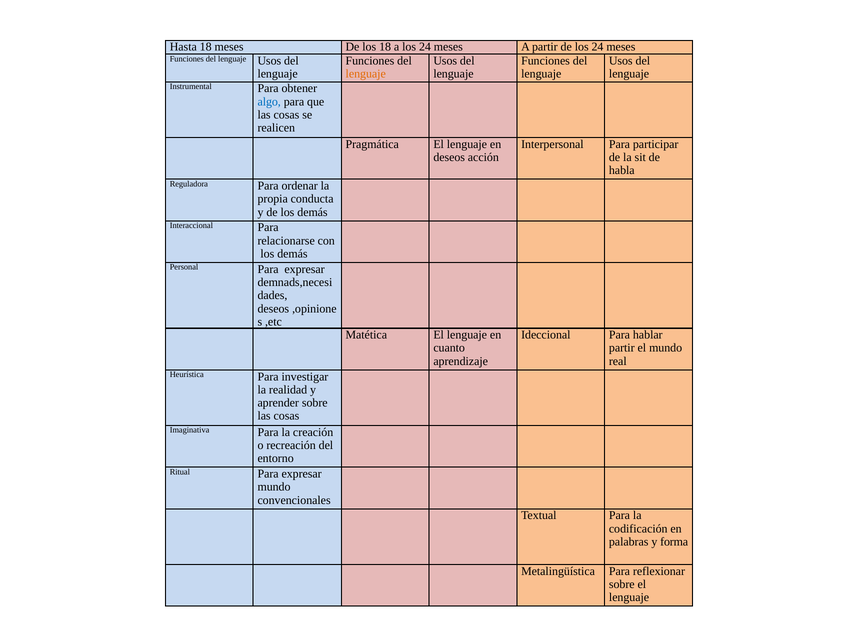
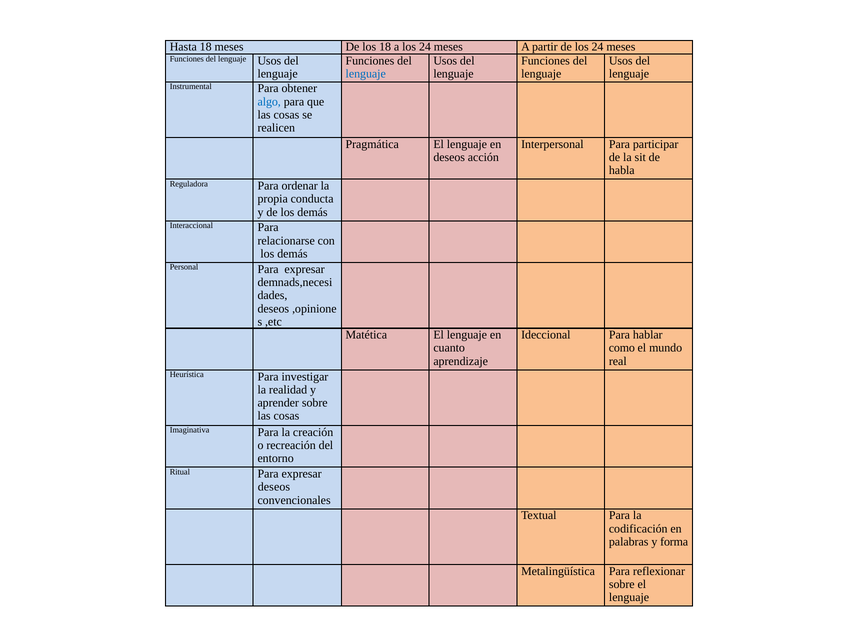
lenguaje at (366, 74) colour: orange -> blue
partir at (622, 348): partir -> como
mundo at (274, 487): mundo -> deseos
